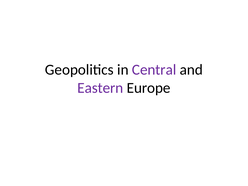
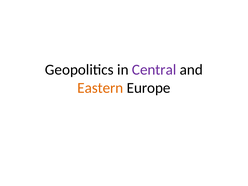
Eastern colour: purple -> orange
